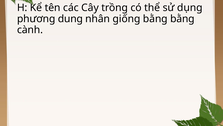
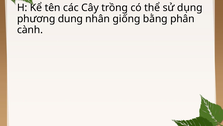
bằng bằng: bằng -> phân
